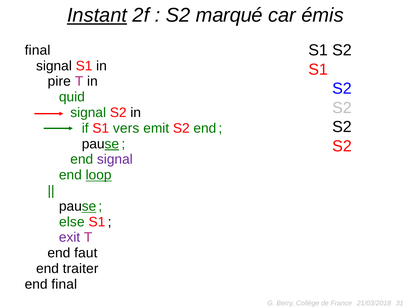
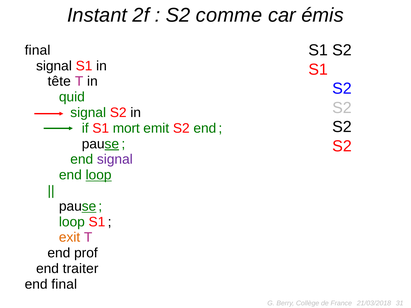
Instant underline: present -> none
marqué: marqué -> comme
pire: pire -> tête
vers: vers -> mort
else at (72, 222): else -> loop
exit colour: purple -> orange
faut: faut -> prof
